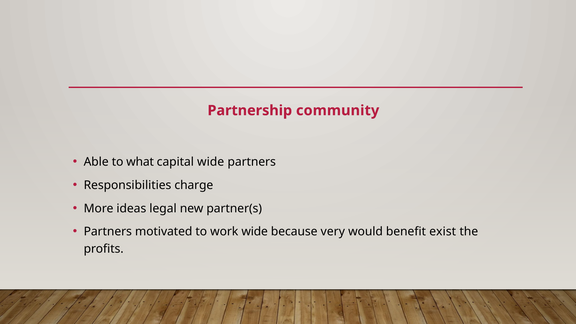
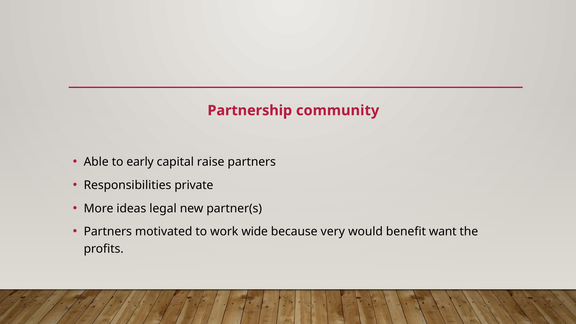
what: what -> early
capital wide: wide -> raise
charge: charge -> private
exist: exist -> want
